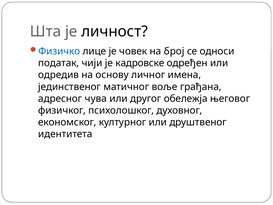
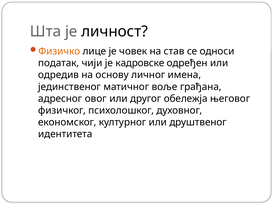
Физичко colour: blue -> orange
број: број -> став
чува: чува -> овог
